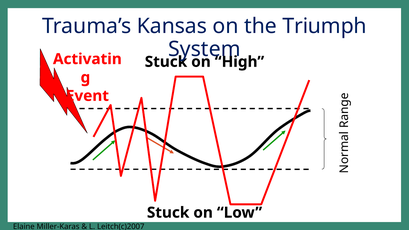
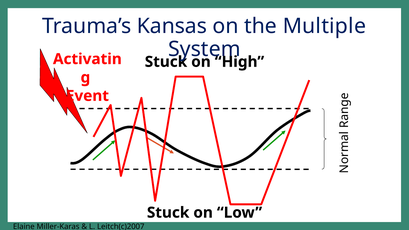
Triumph: Triumph -> Multiple
